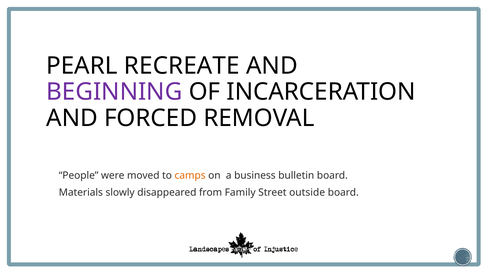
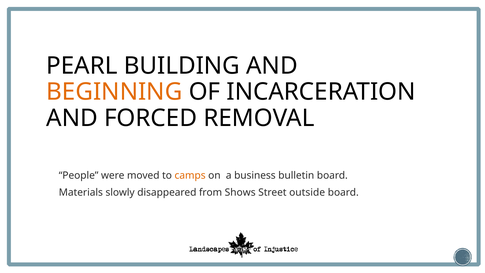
RECREATE: RECREATE -> BUILDING
BEGINNING colour: purple -> orange
Family: Family -> Shows
